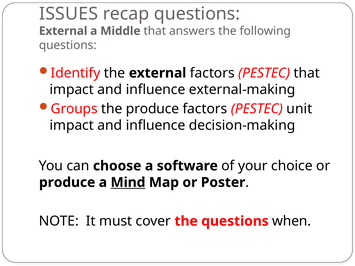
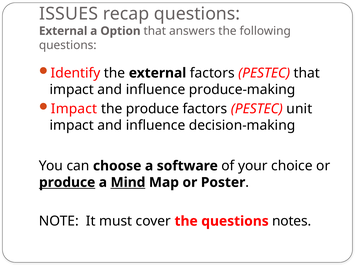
Middle: Middle -> Option
external-making: external-making -> produce-making
Groups at (74, 109): Groups -> Impact
produce at (67, 183) underline: none -> present
when: when -> notes
